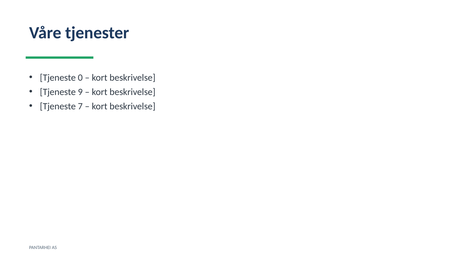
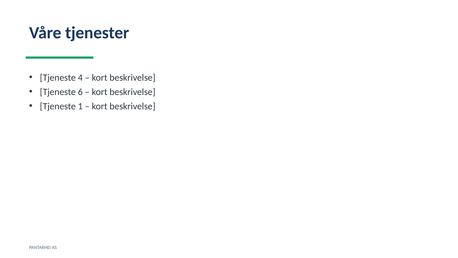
0: 0 -> 4
9: 9 -> 6
7: 7 -> 1
